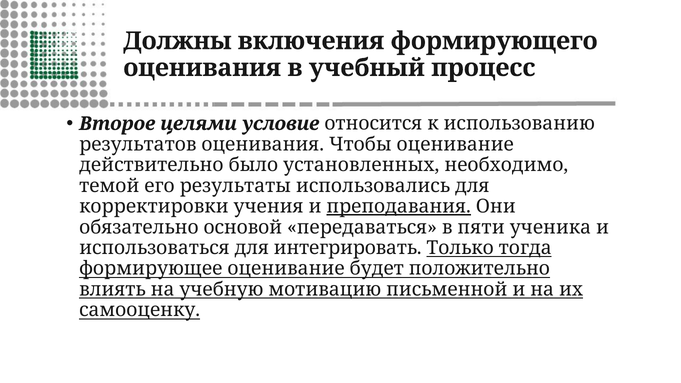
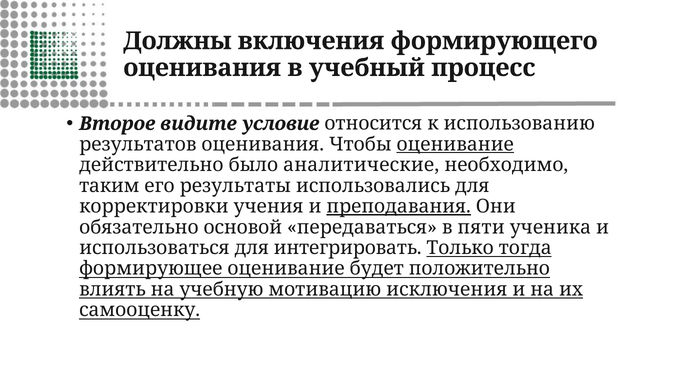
целями: целями -> видите
оценивание at (455, 144) underline: none -> present
установленных: установленных -> аналитические
темой: темой -> таким
письменной: письменной -> исключения
